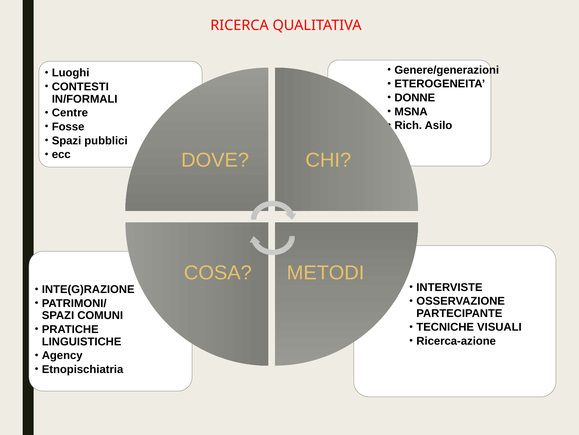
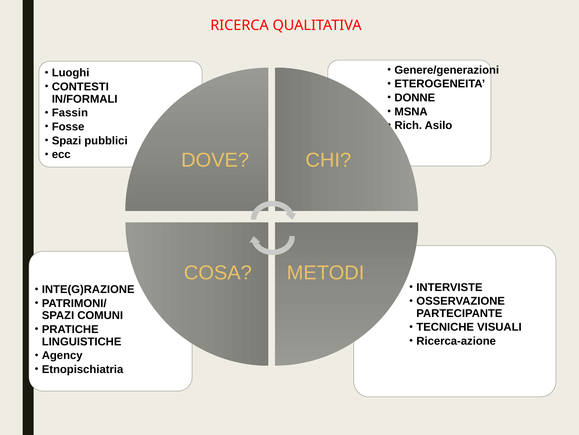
Centre: Centre -> Fassin
